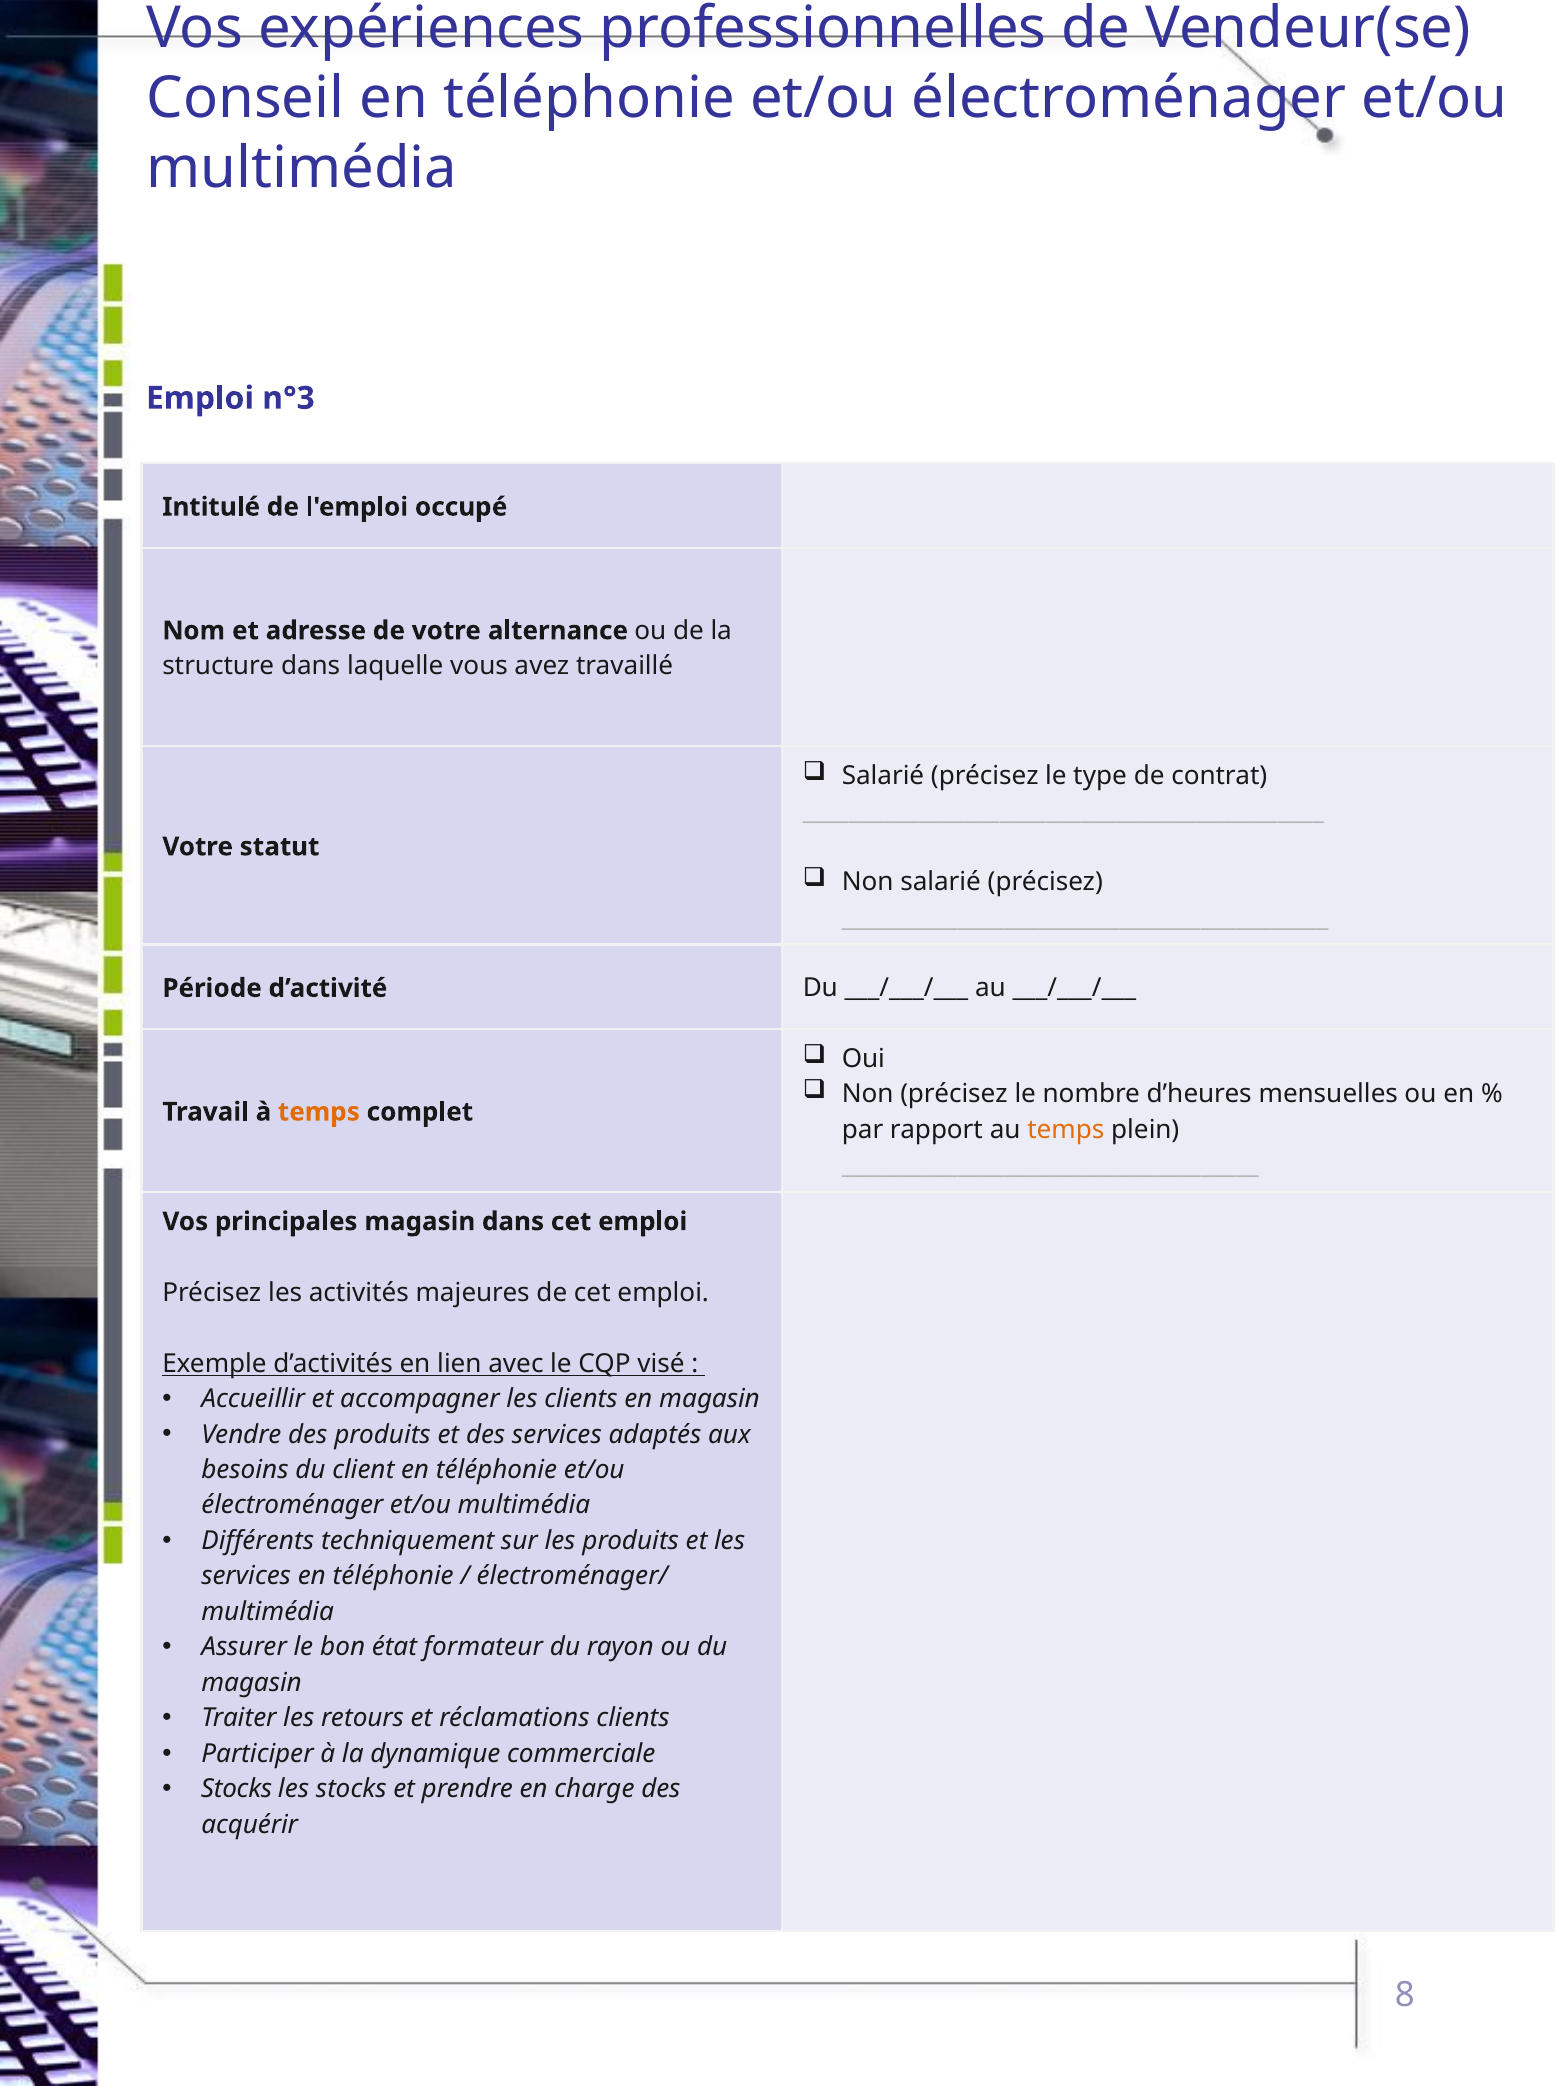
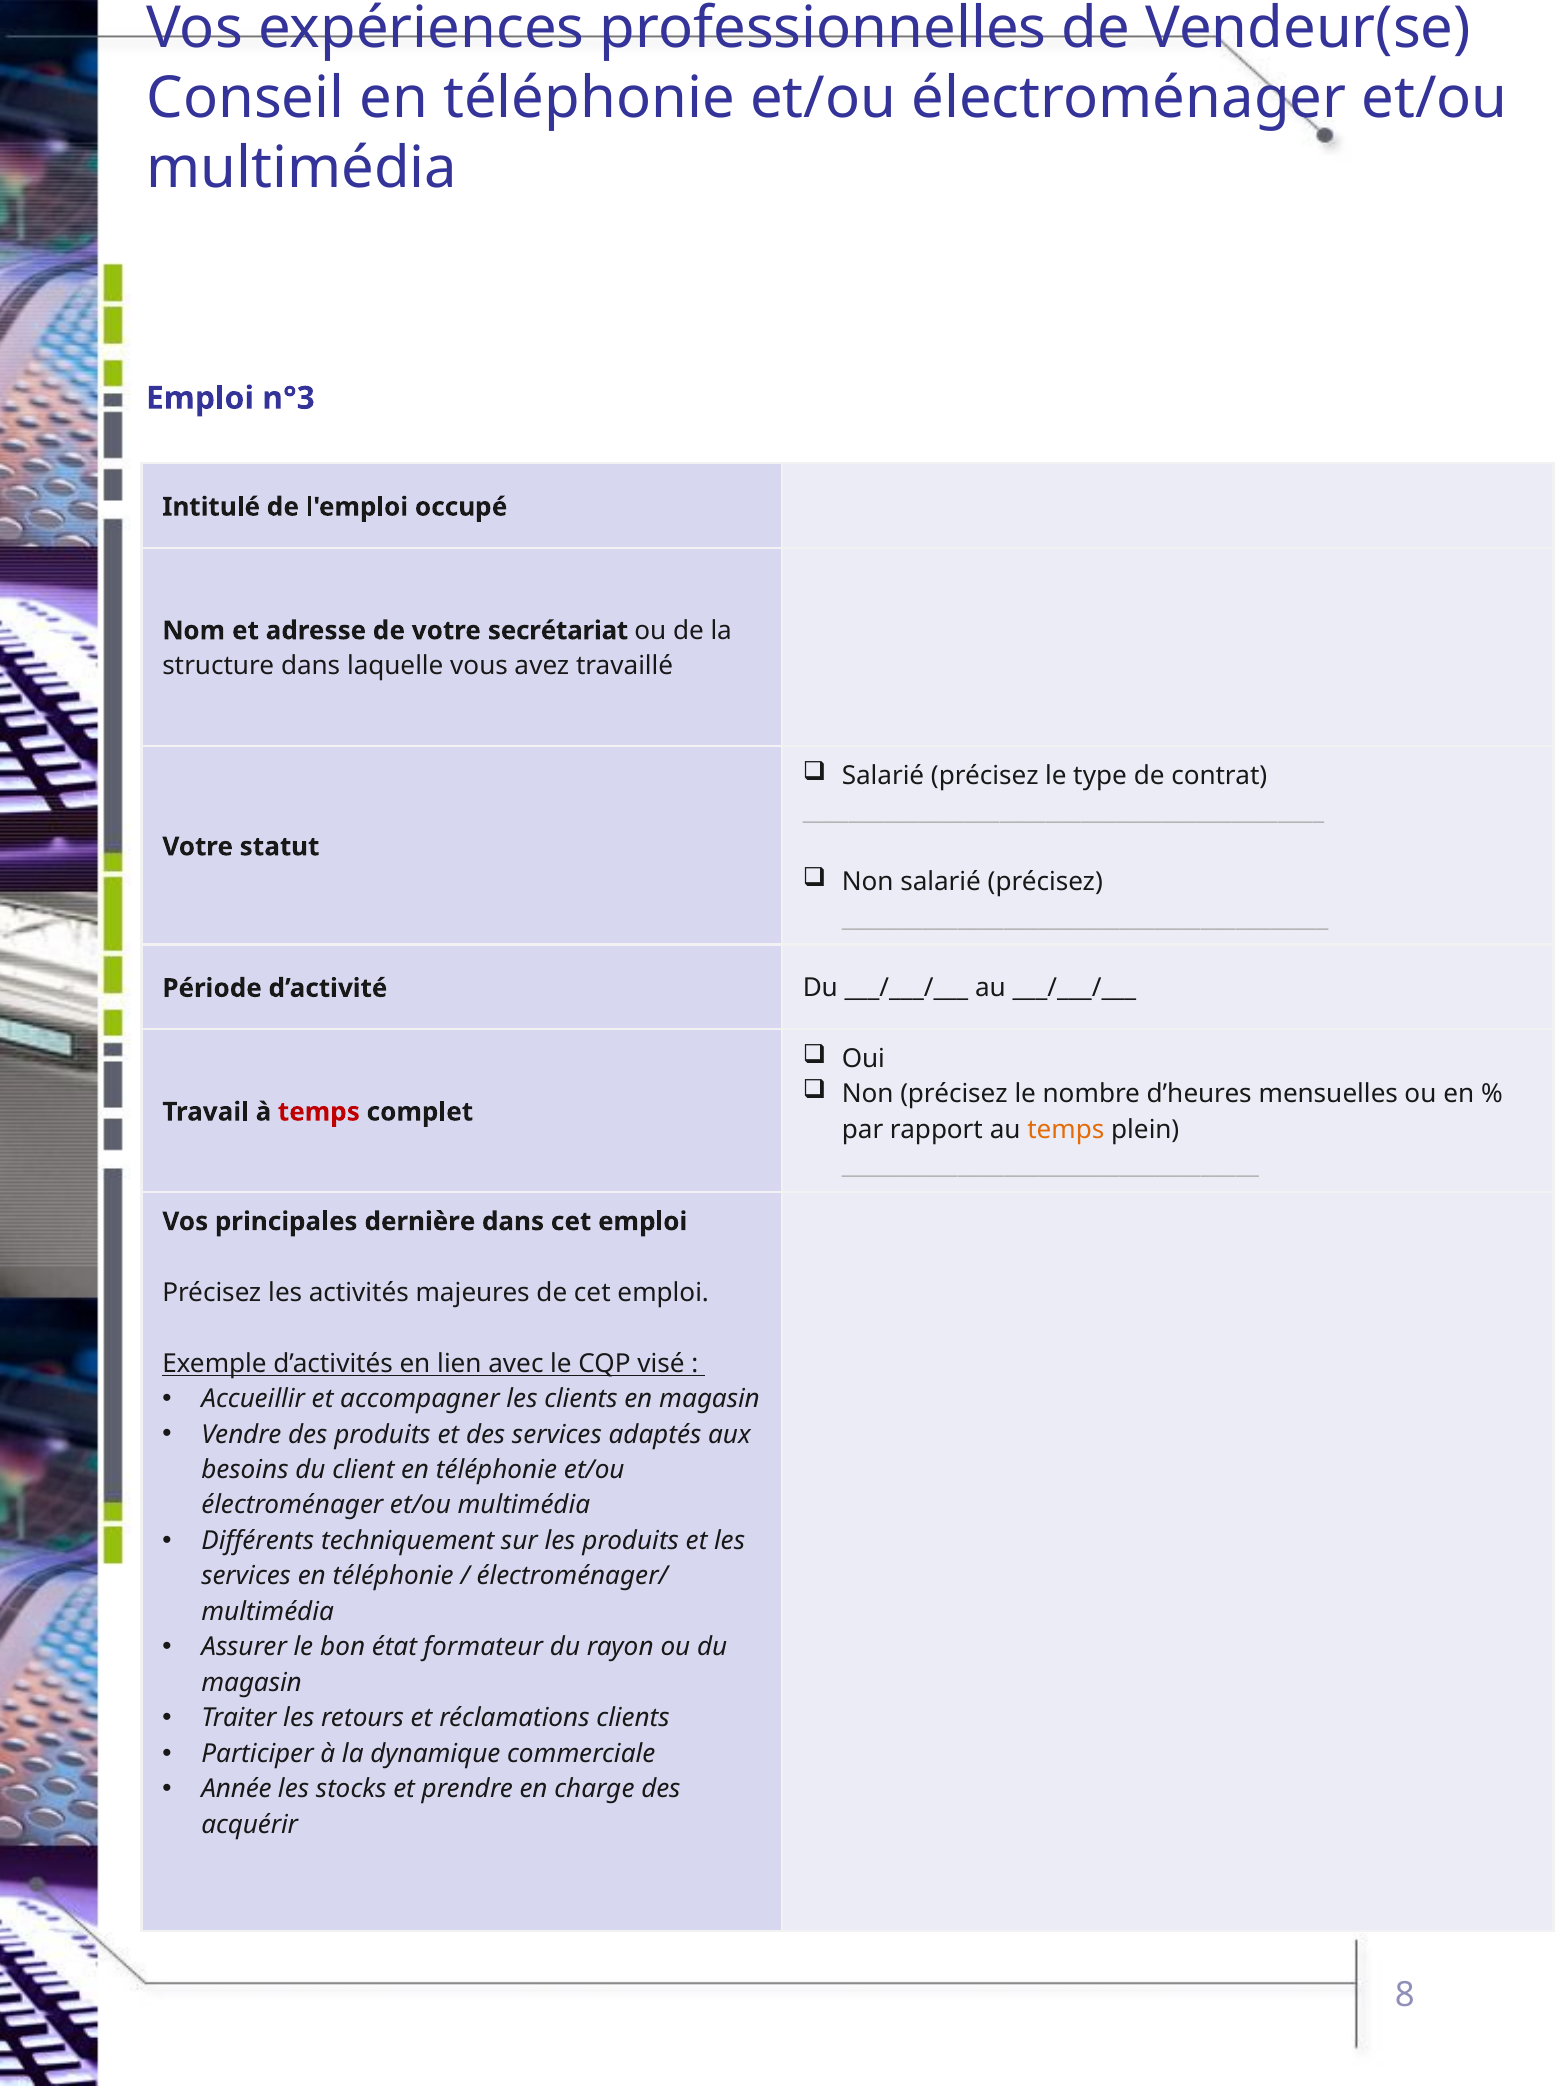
alternance: alternance -> secrétariat
temps at (319, 1112) colour: orange -> red
principales magasin: magasin -> dernière
Stocks at (237, 1789): Stocks -> Année
